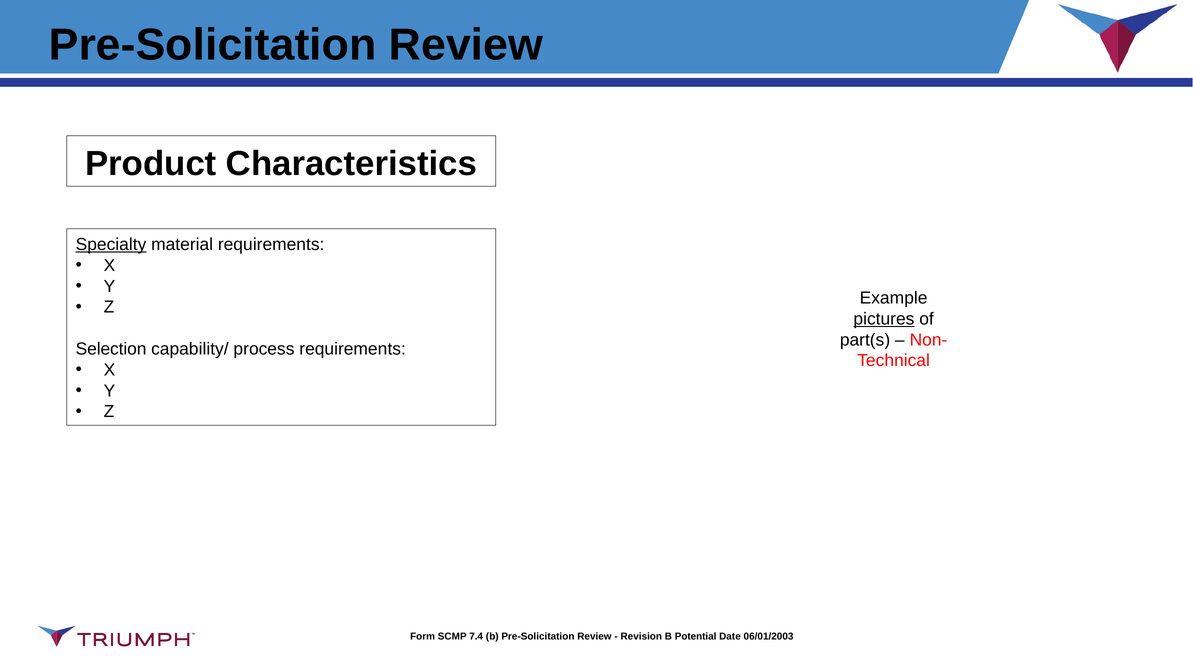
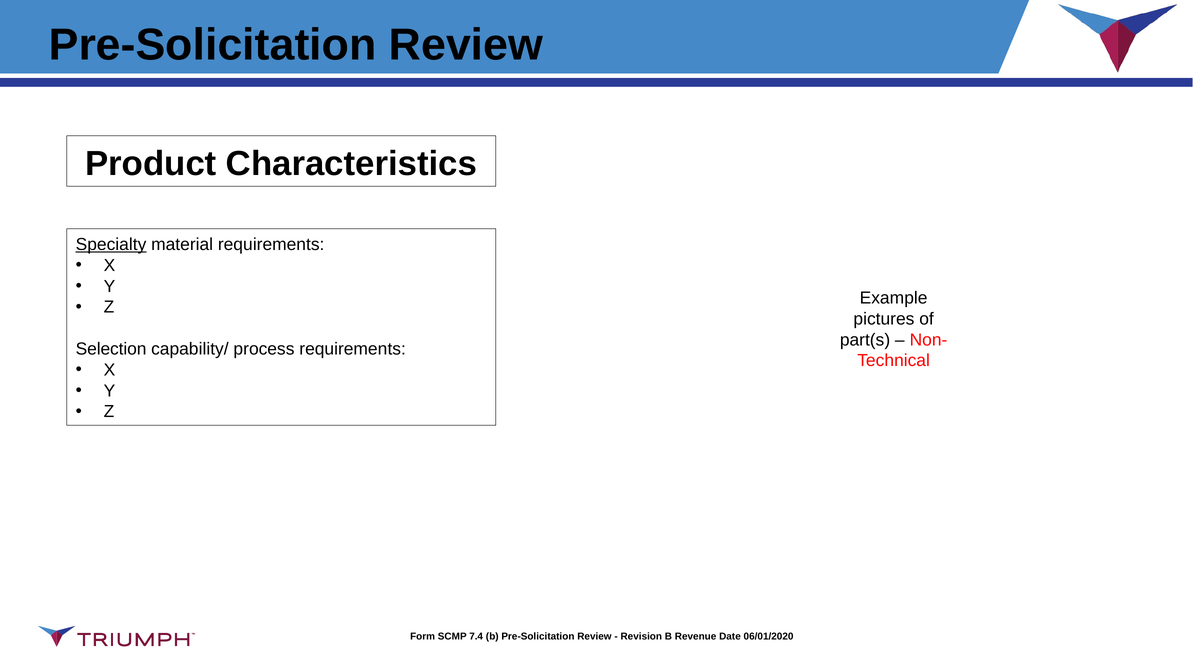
pictures underline: present -> none
Potential: Potential -> Revenue
06/01/2003: 06/01/2003 -> 06/01/2020
